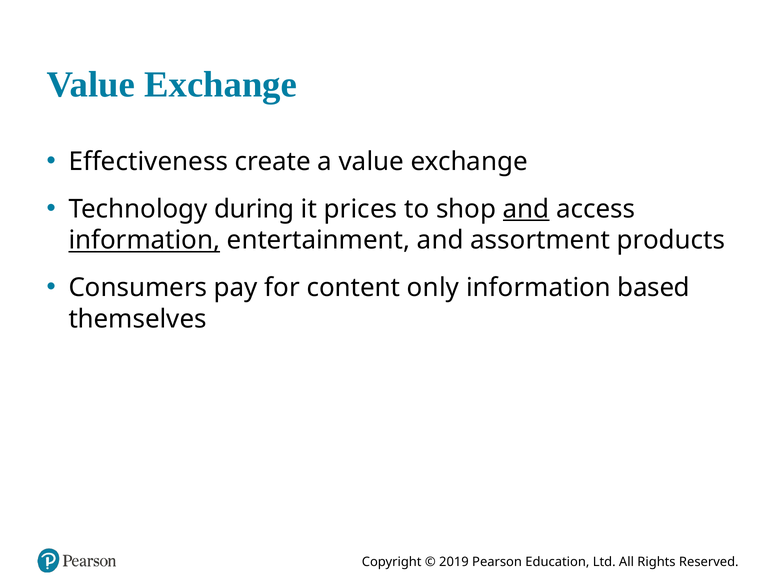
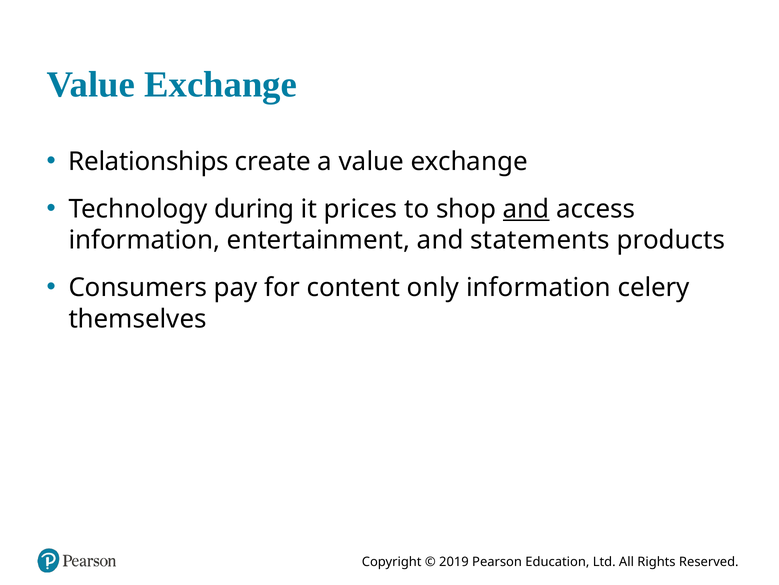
Effectiveness: Effectiveness -> Relationships
information at (144, 240) underline: present -> none
assortment: assortment -> statements
based: based -> celery
